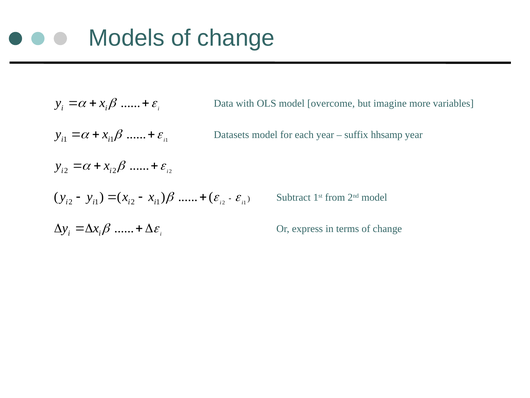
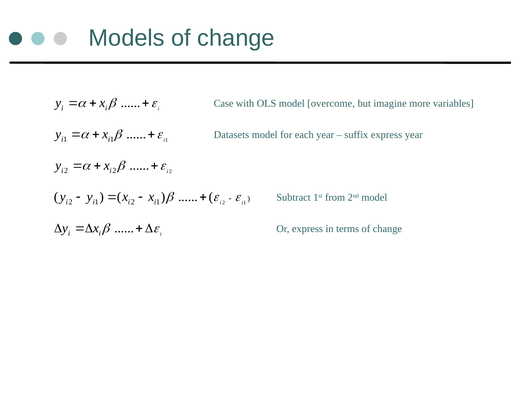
Data: Data -> Case
suffix hhsamp: hhsamp -> express
